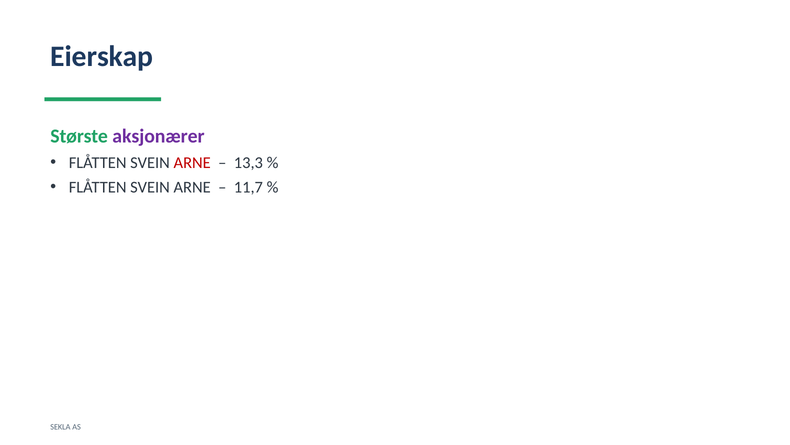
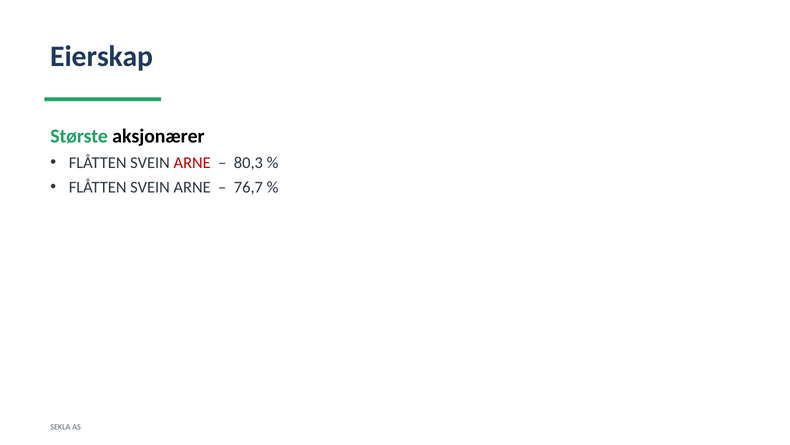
aksjonærer colour: purple -> black
13,3: 13,3 -> 80,3
11,7: 11,7 -> 76,7
